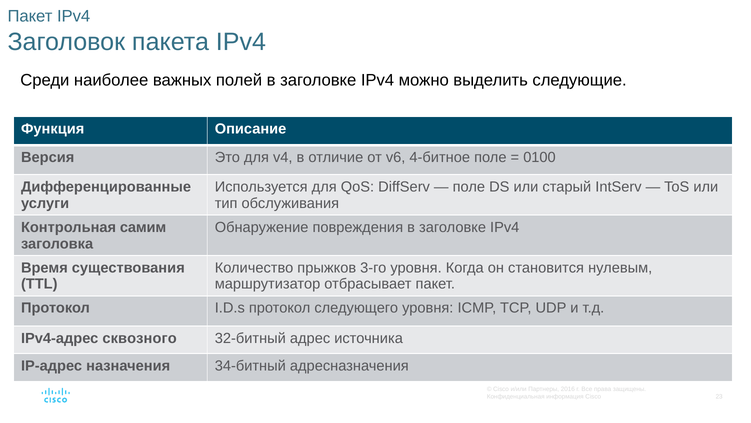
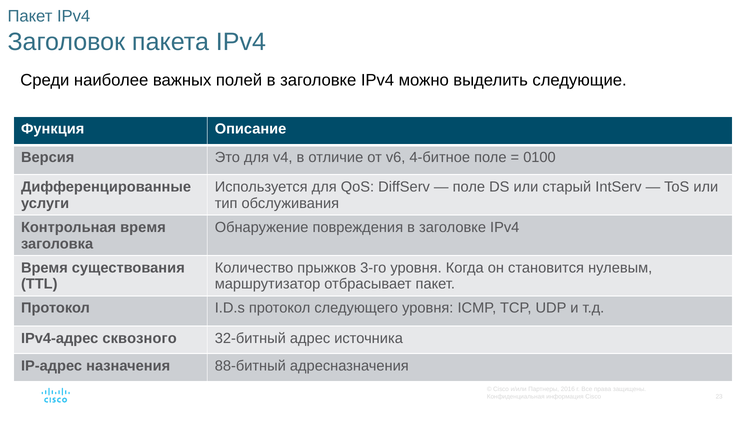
Контрольная самим: самим -> время
34-битный: 34-битный -> 88-битный
